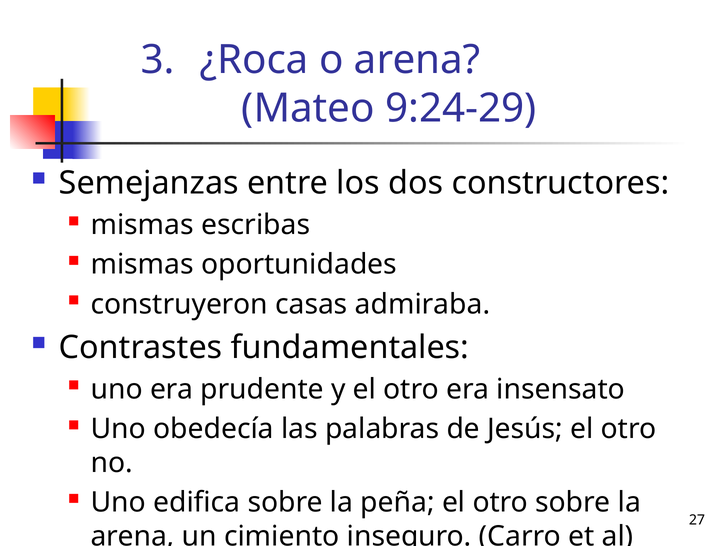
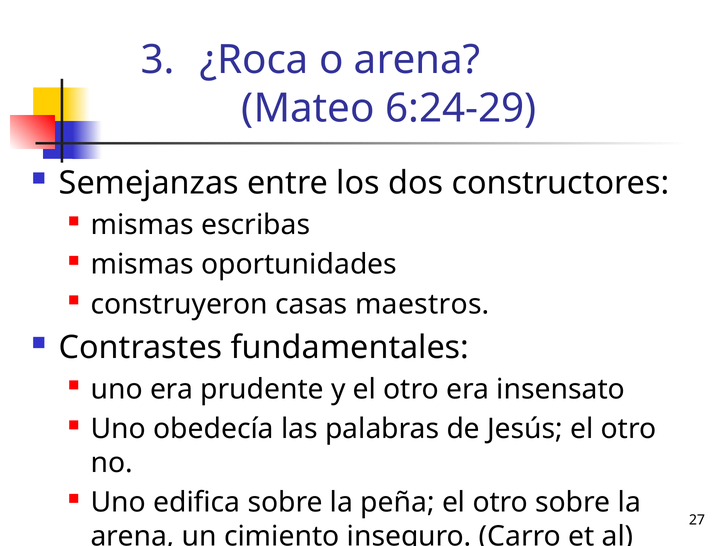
9:24-29: 9:24-29 -> 6:24-29
admiraba: admiraba -> maestros
